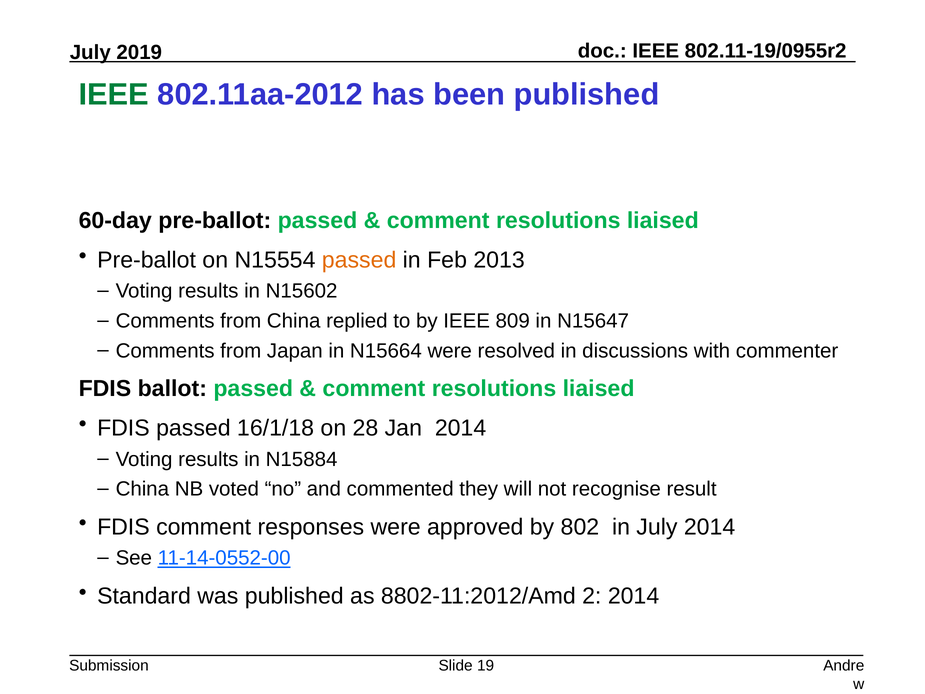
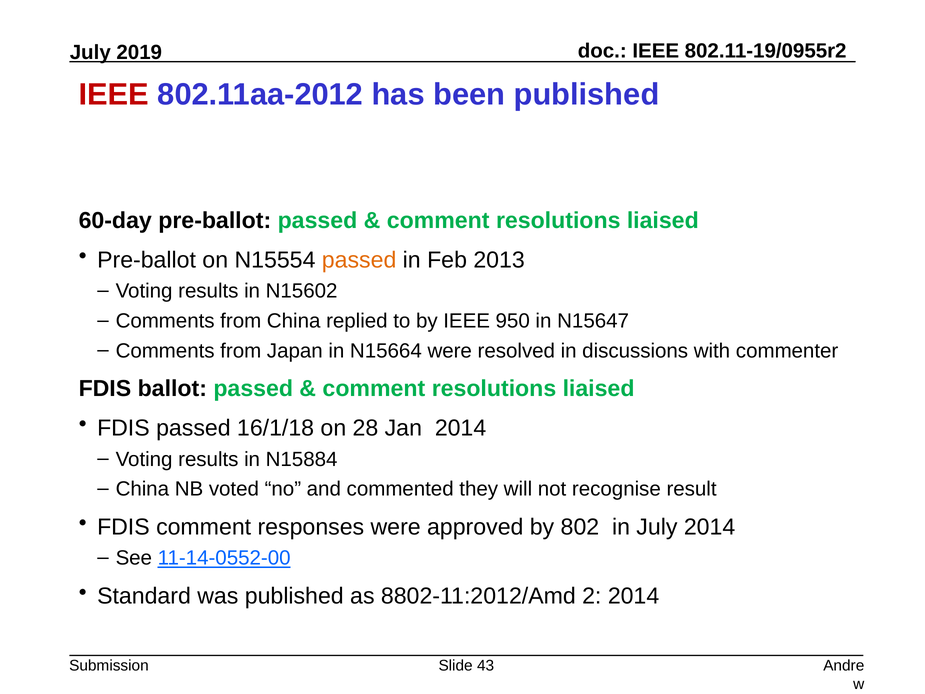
IEEE at (114, 95) colour: green -> red
809: 809 -> 950
19: 19 -> 43
